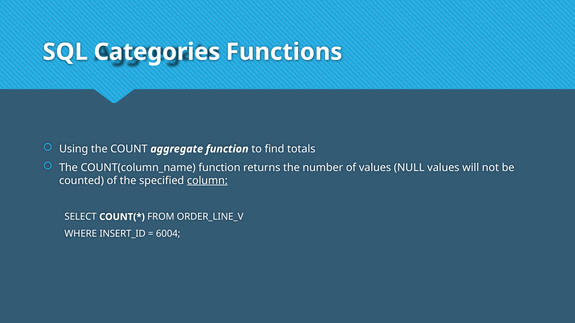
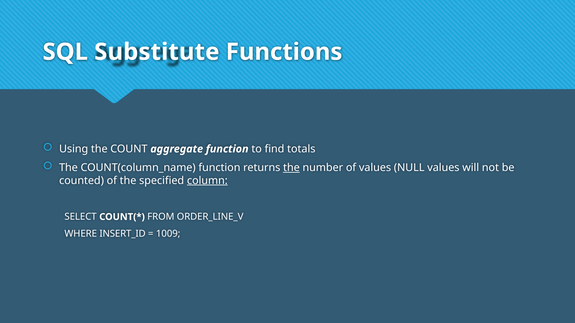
Categories: Categories -> Substitute
the at (291, 168) underline: none -> present
6004: 6004 -> 1009
